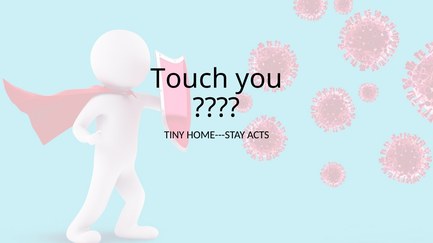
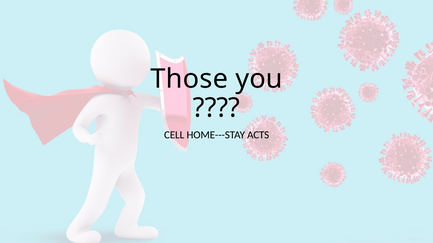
Touch: Touch -> Those
TINY: TINY -> CELL
